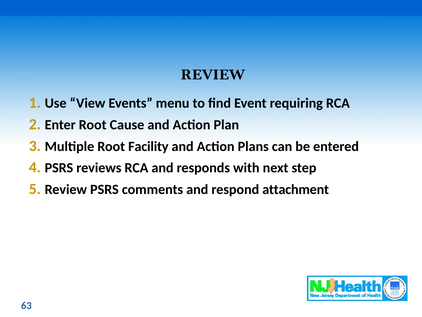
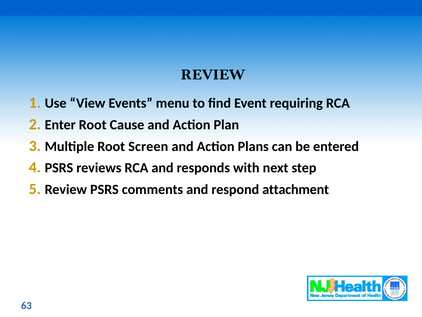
Facility: Facility -> Screen
